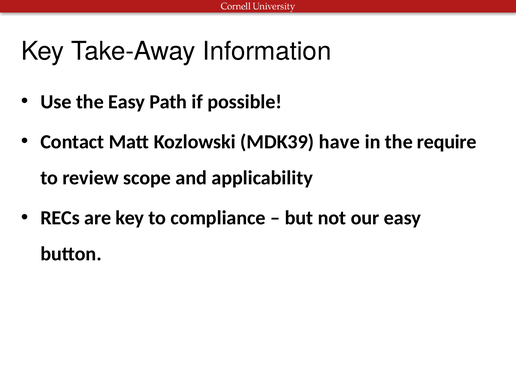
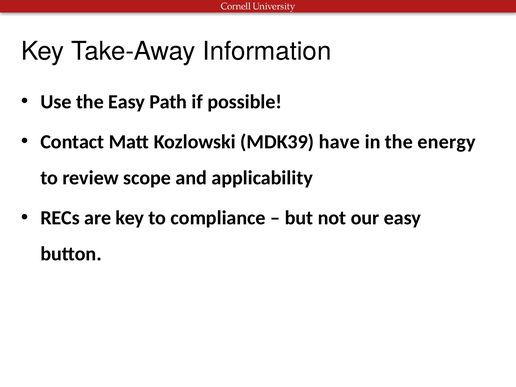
require: require -> energy
